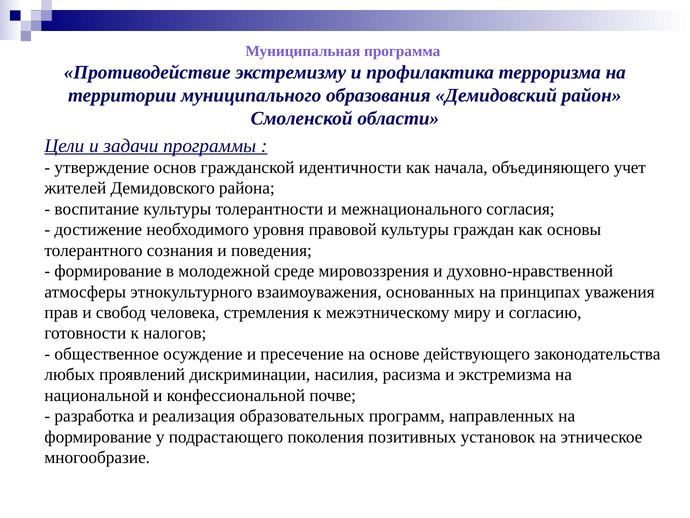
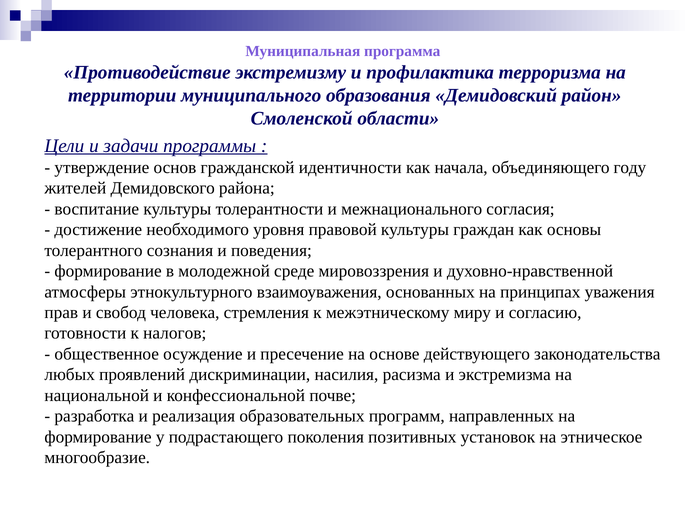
учет: учет -> году
